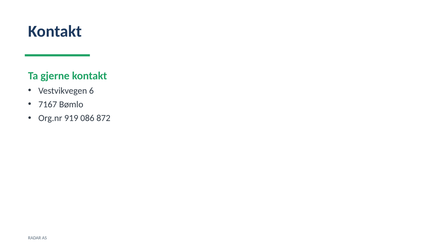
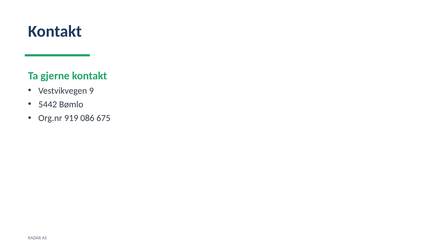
6: 6 -> 9
7167: 7167 -> 5442
872: 872 -> 675
